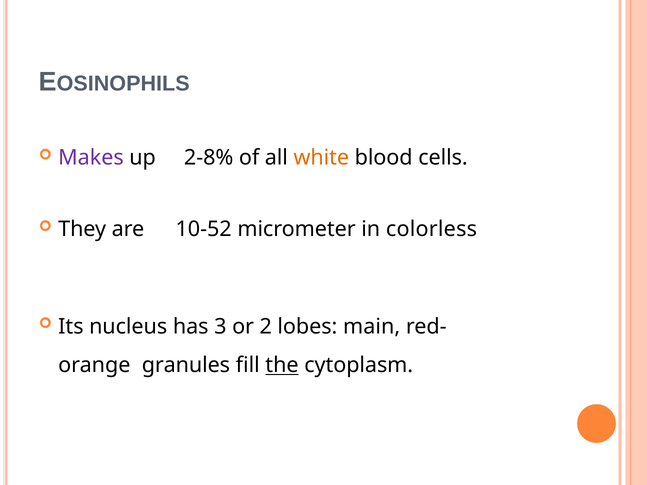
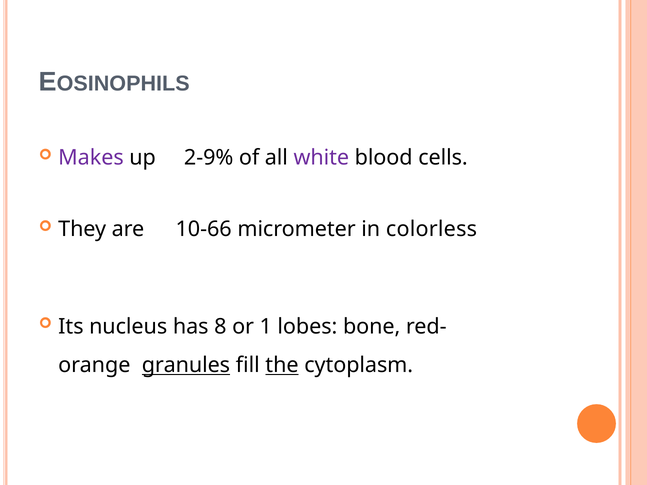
2-8%: 2-8% -> 2-9%
white colour: orange -> purple
10-52: 10-52 -> 10-66
3: 3 -> 8
2: 2 -> 1
main: main -> bone
granules underline: none -> present
